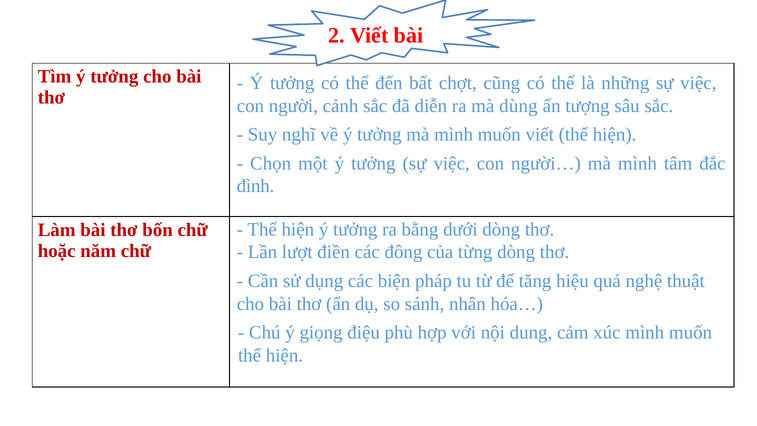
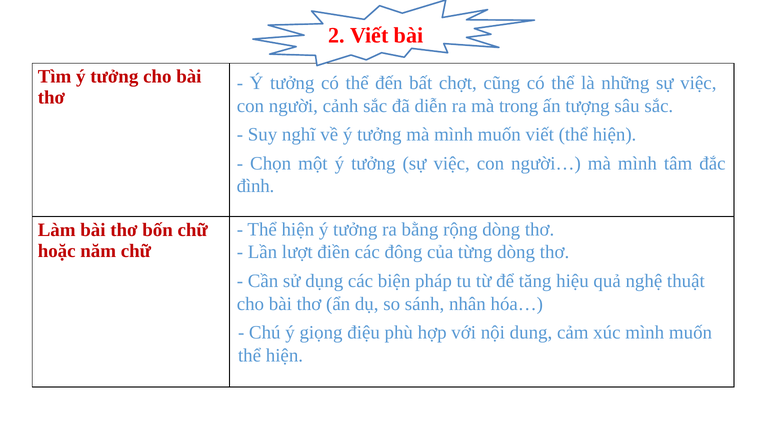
dùng: dùng -> trong
dưới: dưới -> rộng
